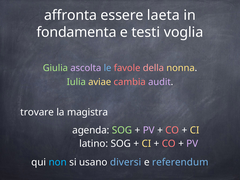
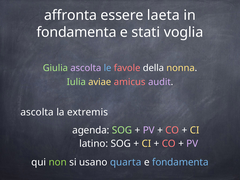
testi: testi -> stati
della colour: pink -> white
cambia: cambia -> amicus
trovare at (37, 112): trovare -> ascolta
magistra: magistra -> extremis
non colour: light blue -> light green
diversi: diversi -> quarta
e referendum: referendum -> fondamenta
